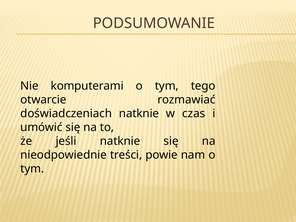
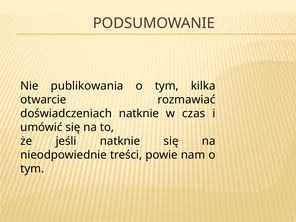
komputerami: komputerami -> publikowania
tego: tego -> kilka
